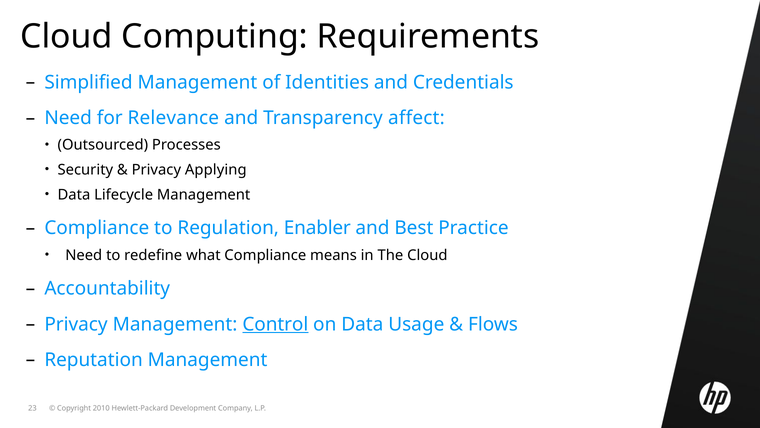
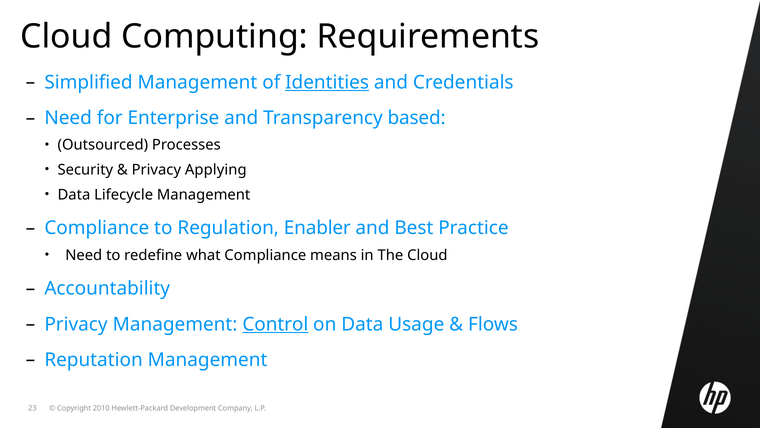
Identities underline: none -> present
Relevance: Relevance -> Enterprise
affect: affect -> based
